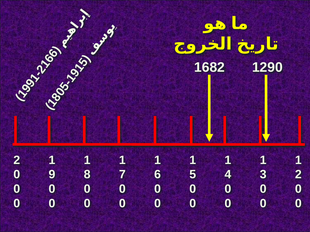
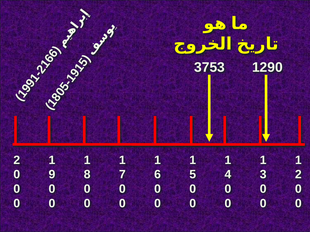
1682: 1682 -> 3753
